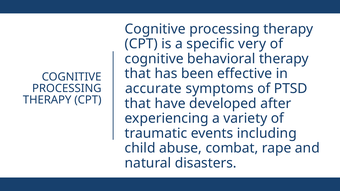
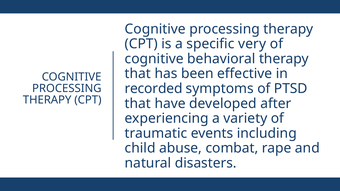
accurate: accurate -> recorded
